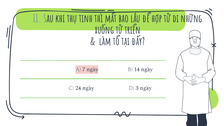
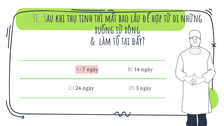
triển: triển -> xông
